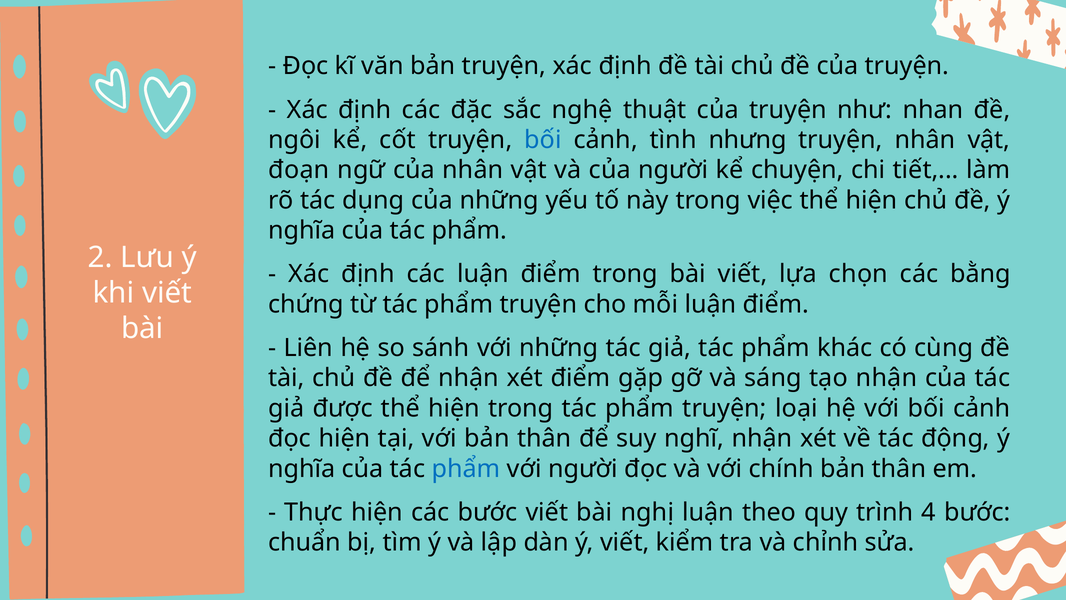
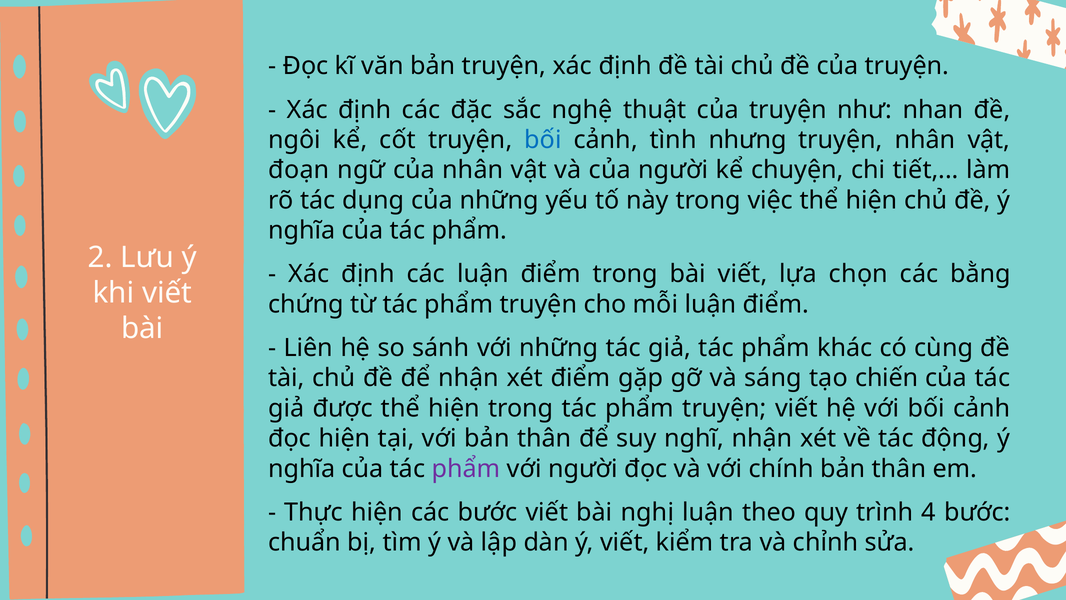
tạo nhận: nhận -> chiến
truyện loại: loại -> viết
phẩm at (466, 468) colour: blue -> purple
